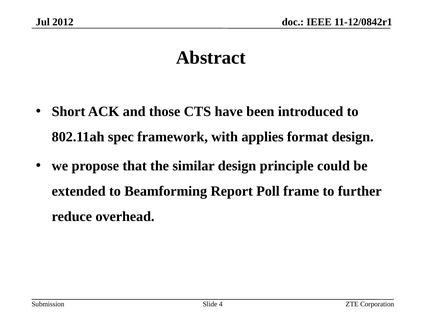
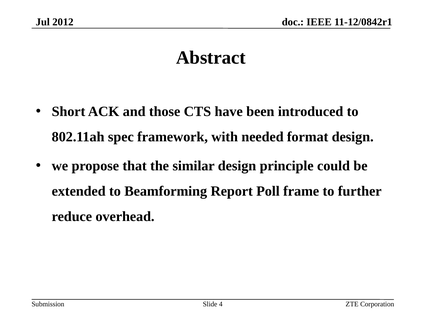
applies: applies -> needed
